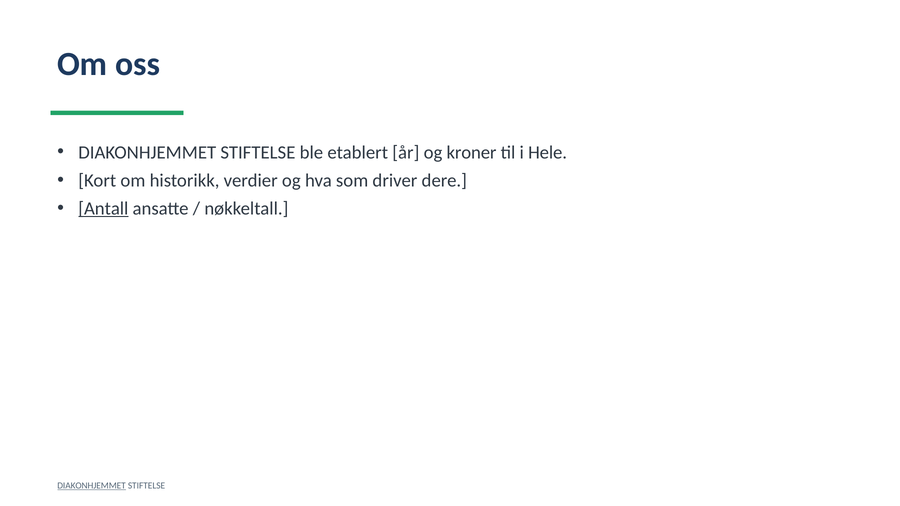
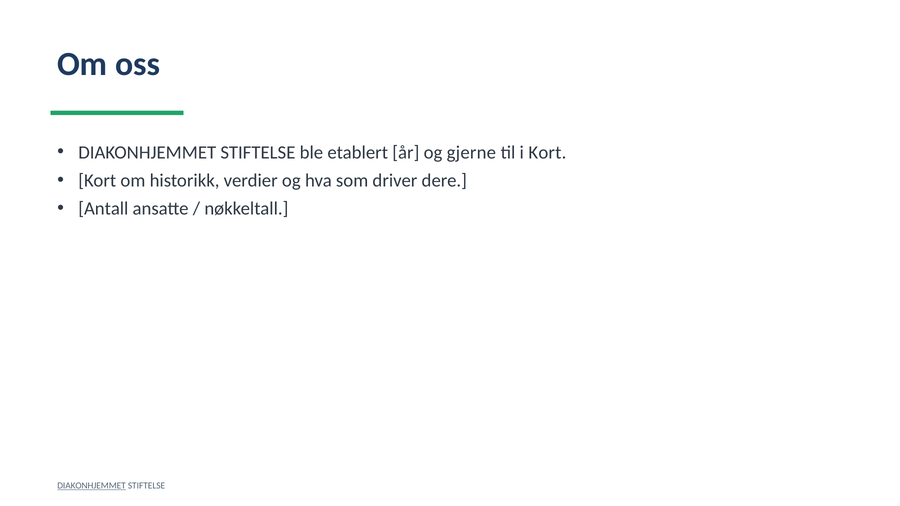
kroner: kroner -> gjerne
i Hele: Hele -> Kort
Antall underline: present -> none
